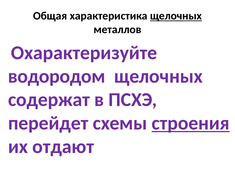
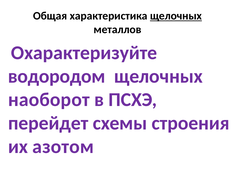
содержат: содержат -> наоборот
строения underline: present -> none
отдают: отдают -> азотом
